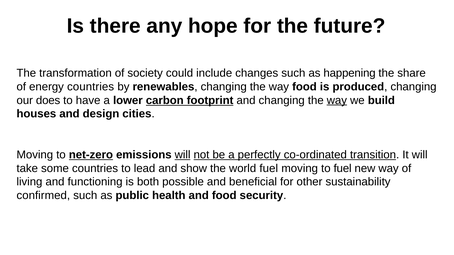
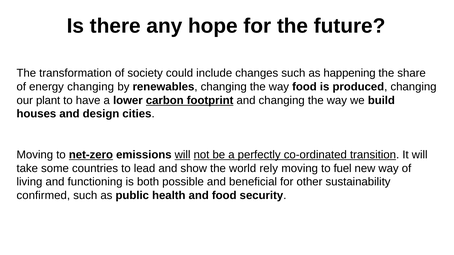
energy countries: countries -> changing
does: does -> plant
way at (337, 100) underline: present -> none
world fuel: fuel -> rely
